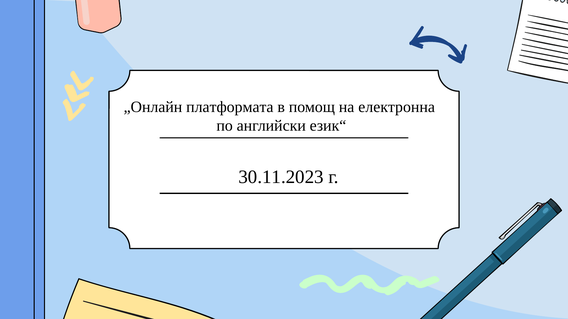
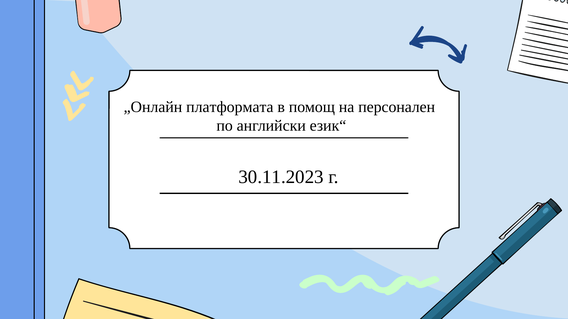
електронна: електронна -> персонален
